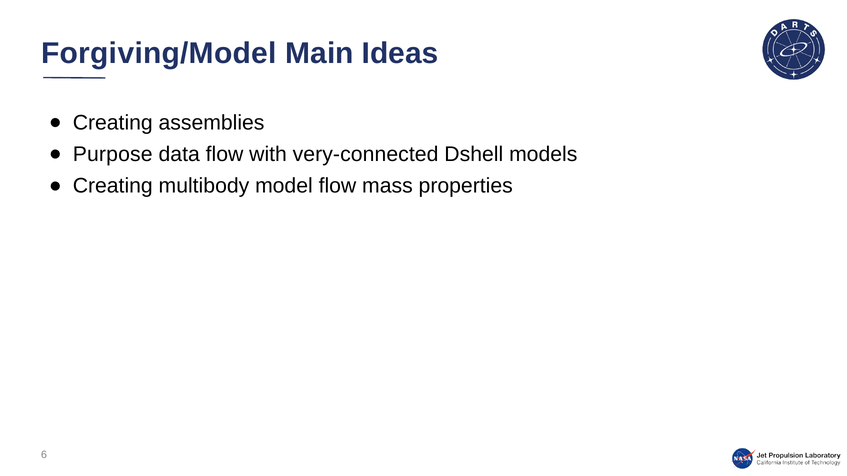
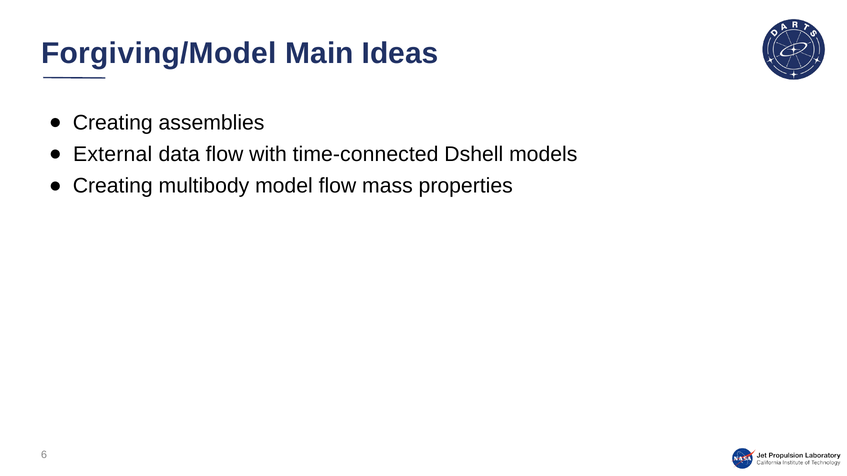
Purpose: Purpose -> External
very-connected: very-connected -> time-connected
